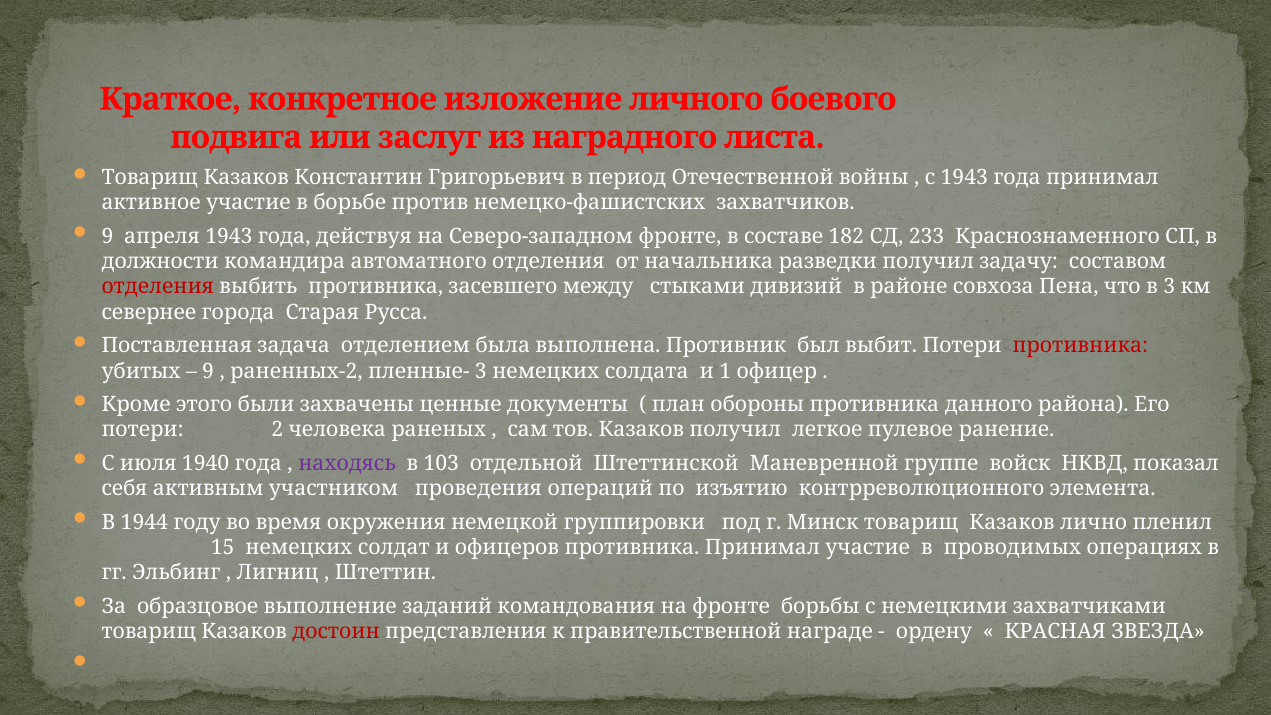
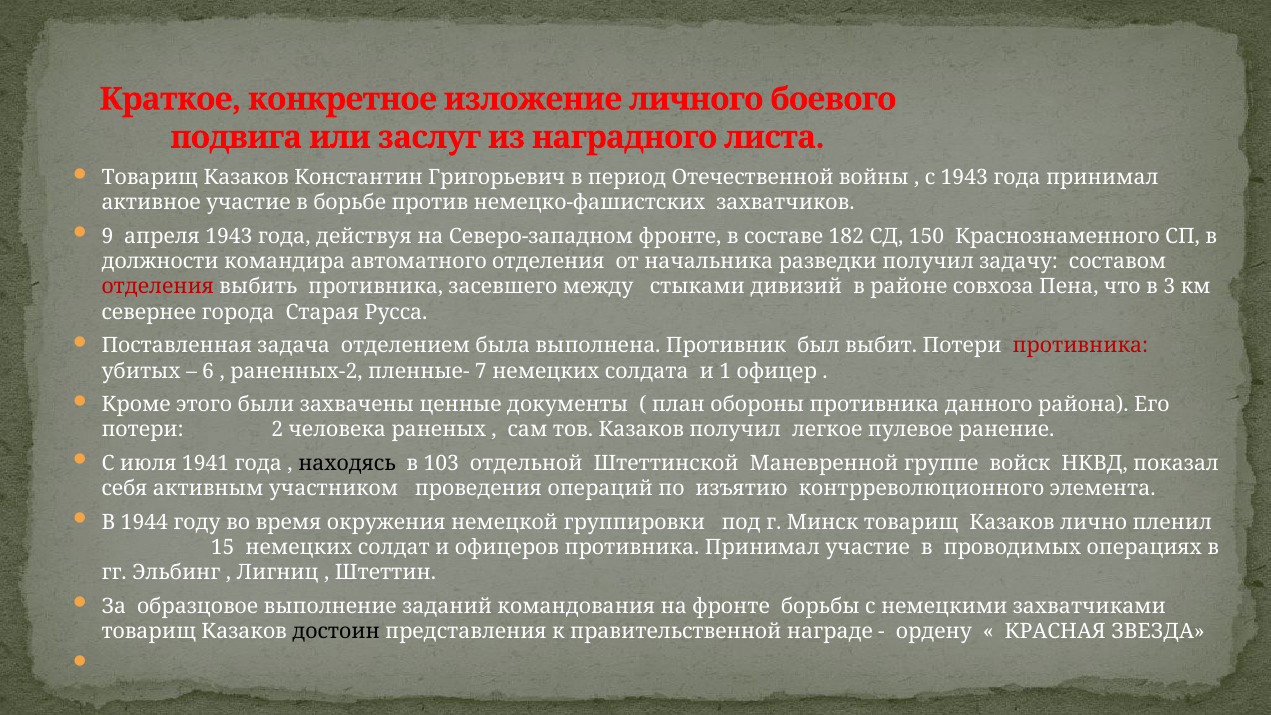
233: 233 -> 150
9 at (208, 371): 9 -> 6
пленные- 3: 3 -> 7
1940: 1940 -> 1941
находясь colour: purple -> black
достоин colour: red -> black
